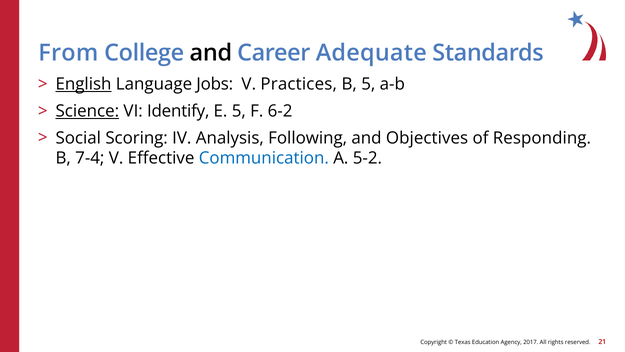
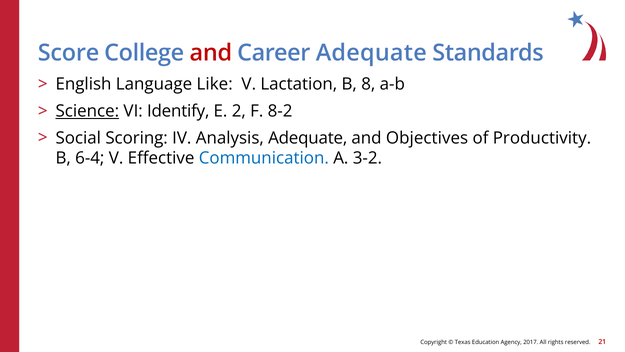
From: From -> Score
and at (211, 53) colour: black -> red
English underline: present -> none
Jobs: Jobs -> Like
Practices: Practices -> Lactation
B 5: 5 -> 8
E 5: 5 -> 2
6-2: 6-2 -> 8-2
Analysis Following: Following -> Adequate
Responding: Responding -> Productivity
7-4: 7-4 -> 6-4
5-2: 5-2 -> 3-2
